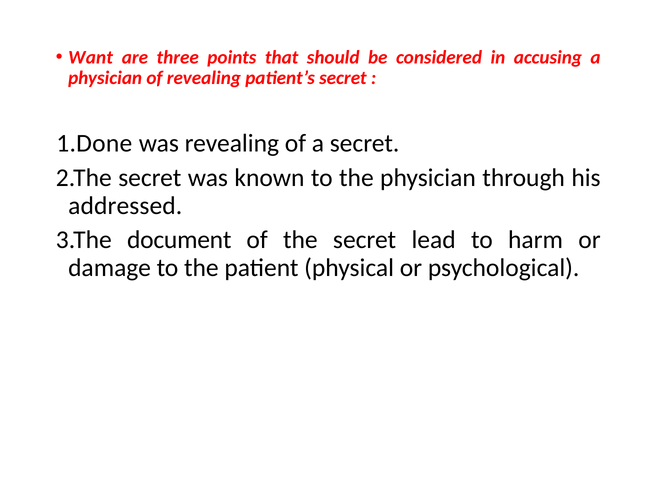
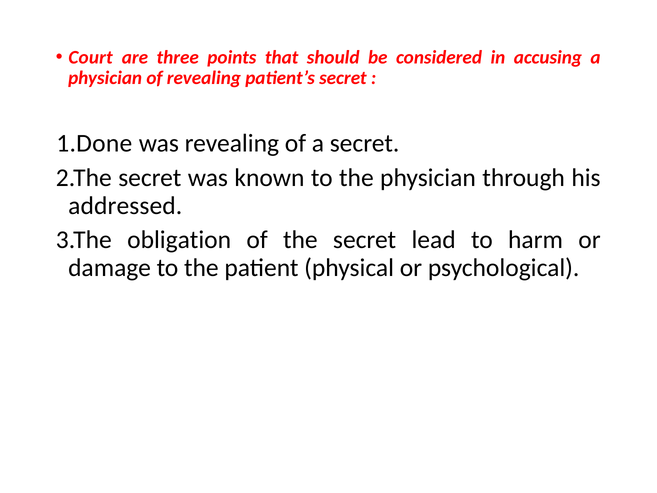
Want: Want -> Court
document: document -> obligation
